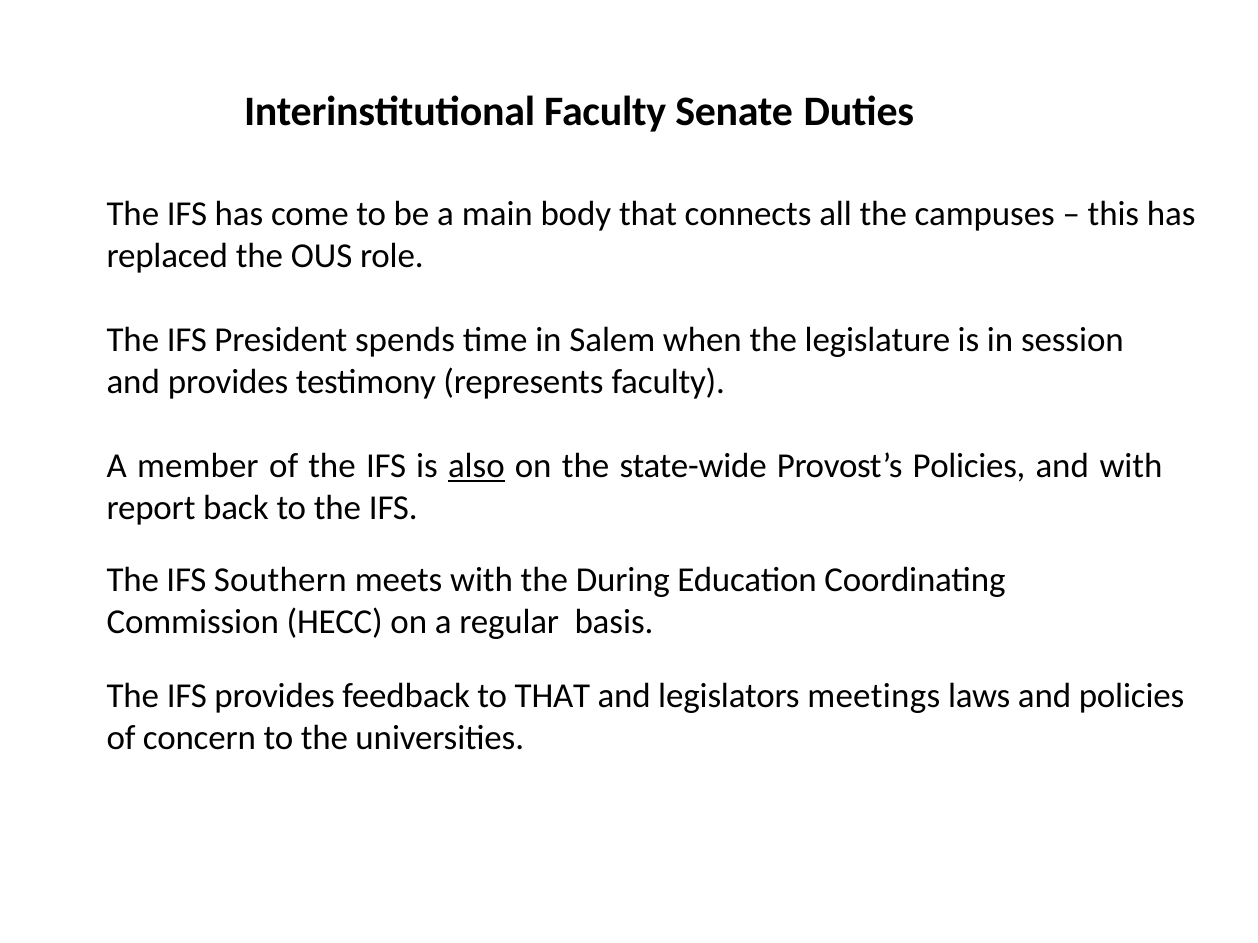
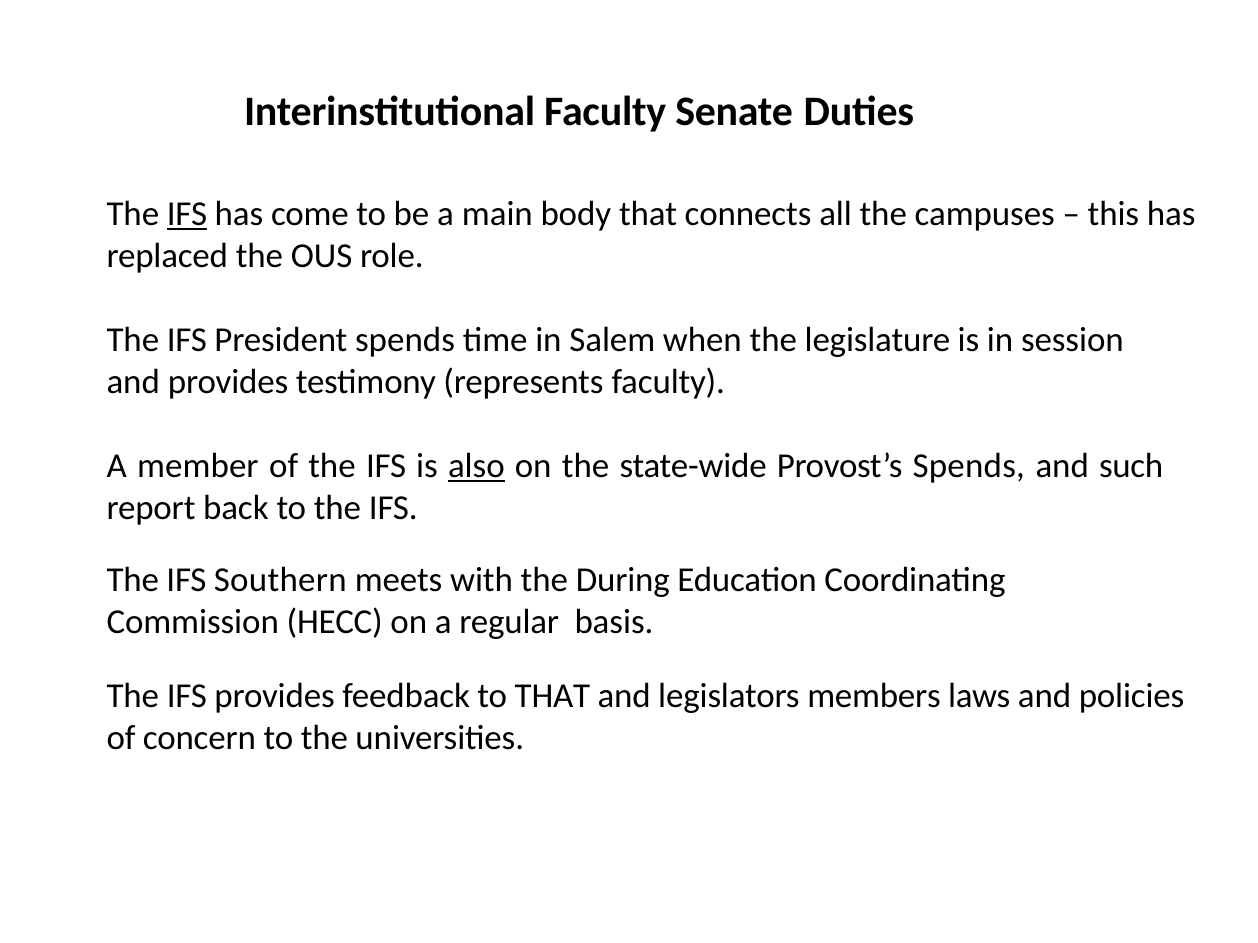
IFS at (187, 214) underline: none -> present
Provost’s Policies: Policies -> Spends
and with: with -> such
meetings: meetings -> members
